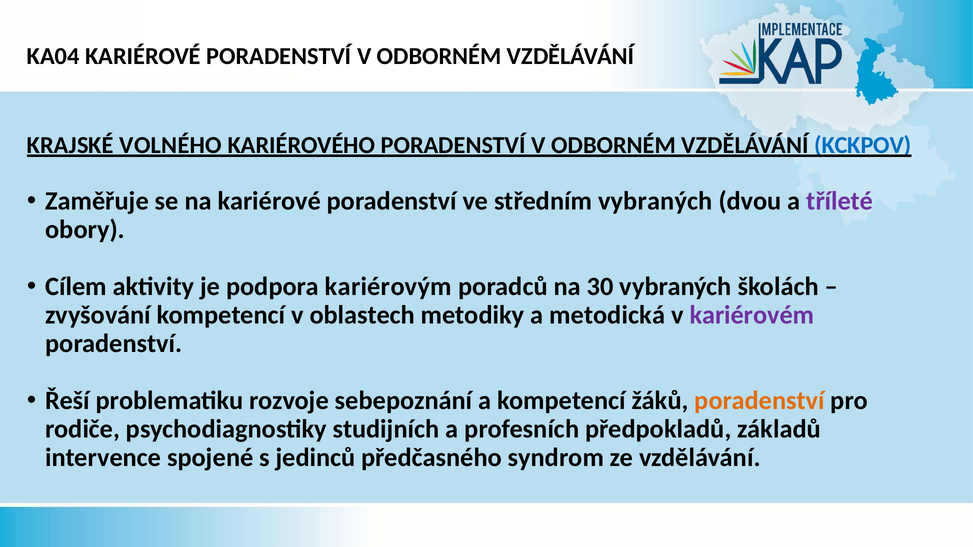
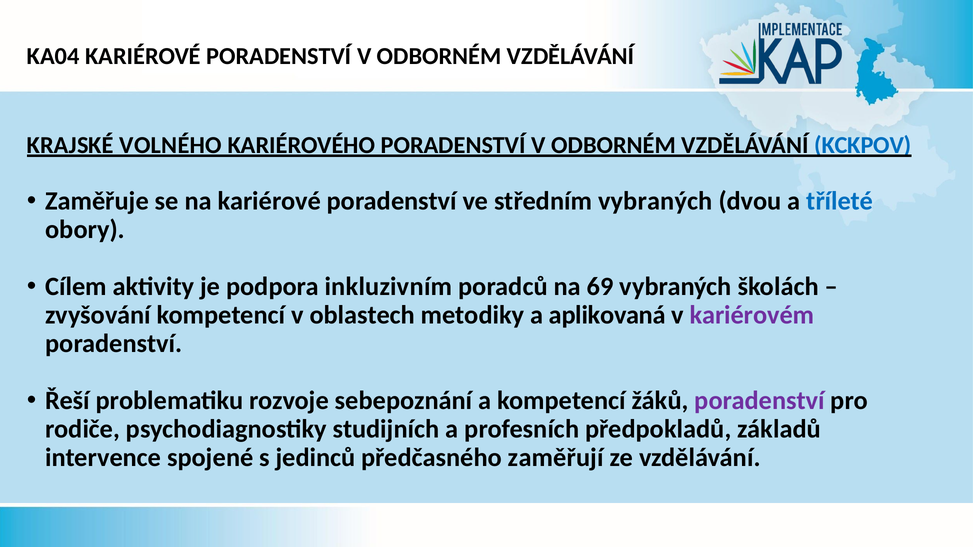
tříleté colour: purple -> blue
kariérovým: kariérovým -> inkluzivním
30: 30 -> 69
metodická: metodická -> aplikovaná
poradenství at (760, 401) colour: orange -> purple
syndrom: syndrom -> zaměřují
